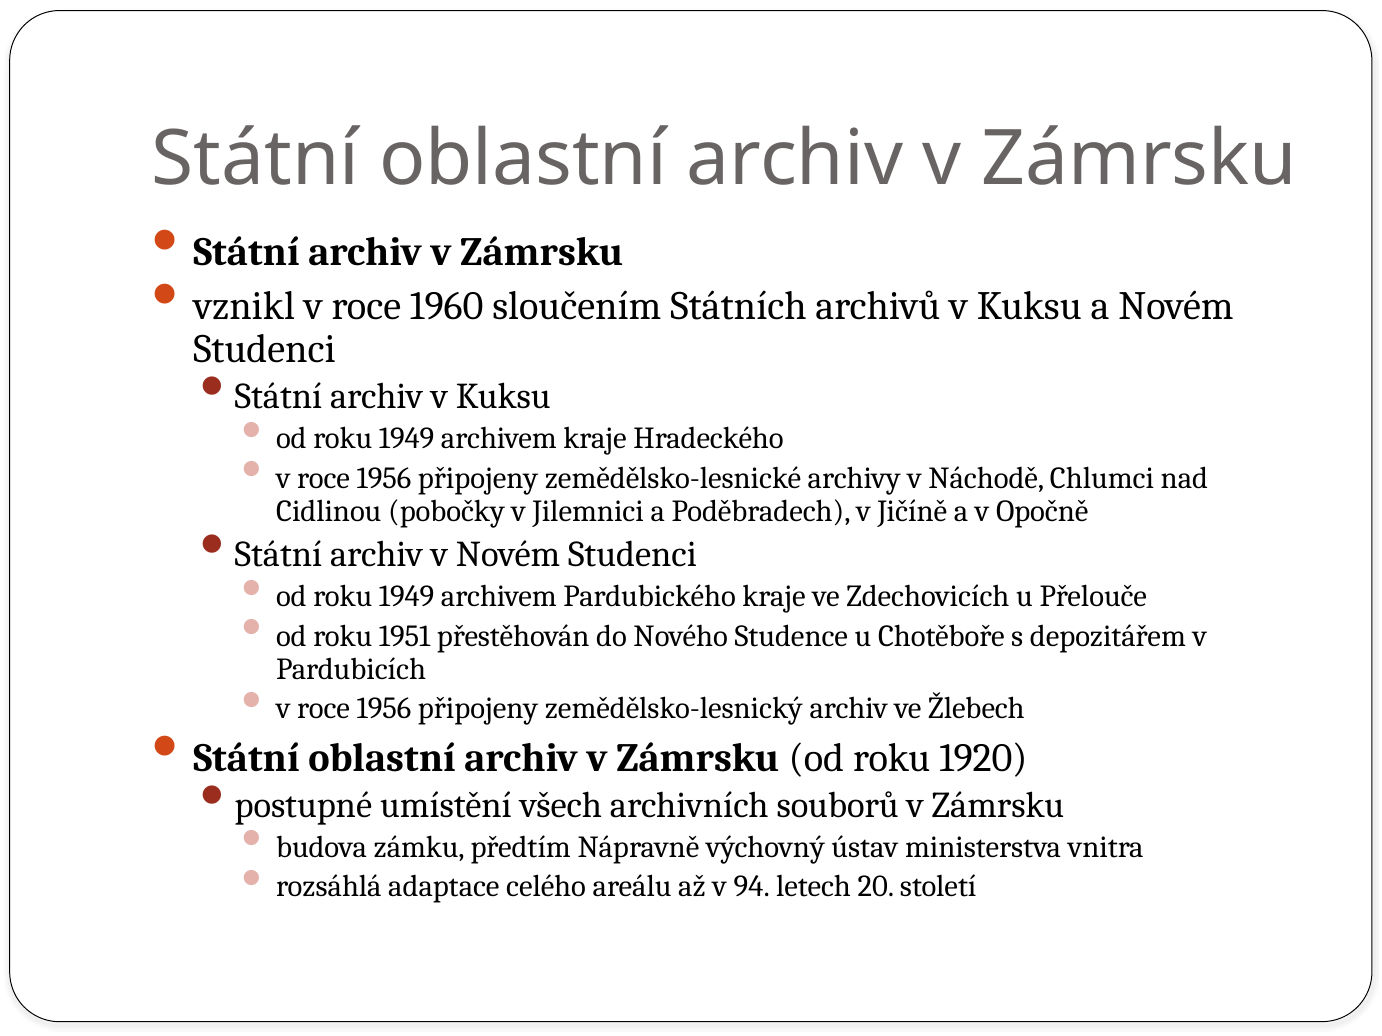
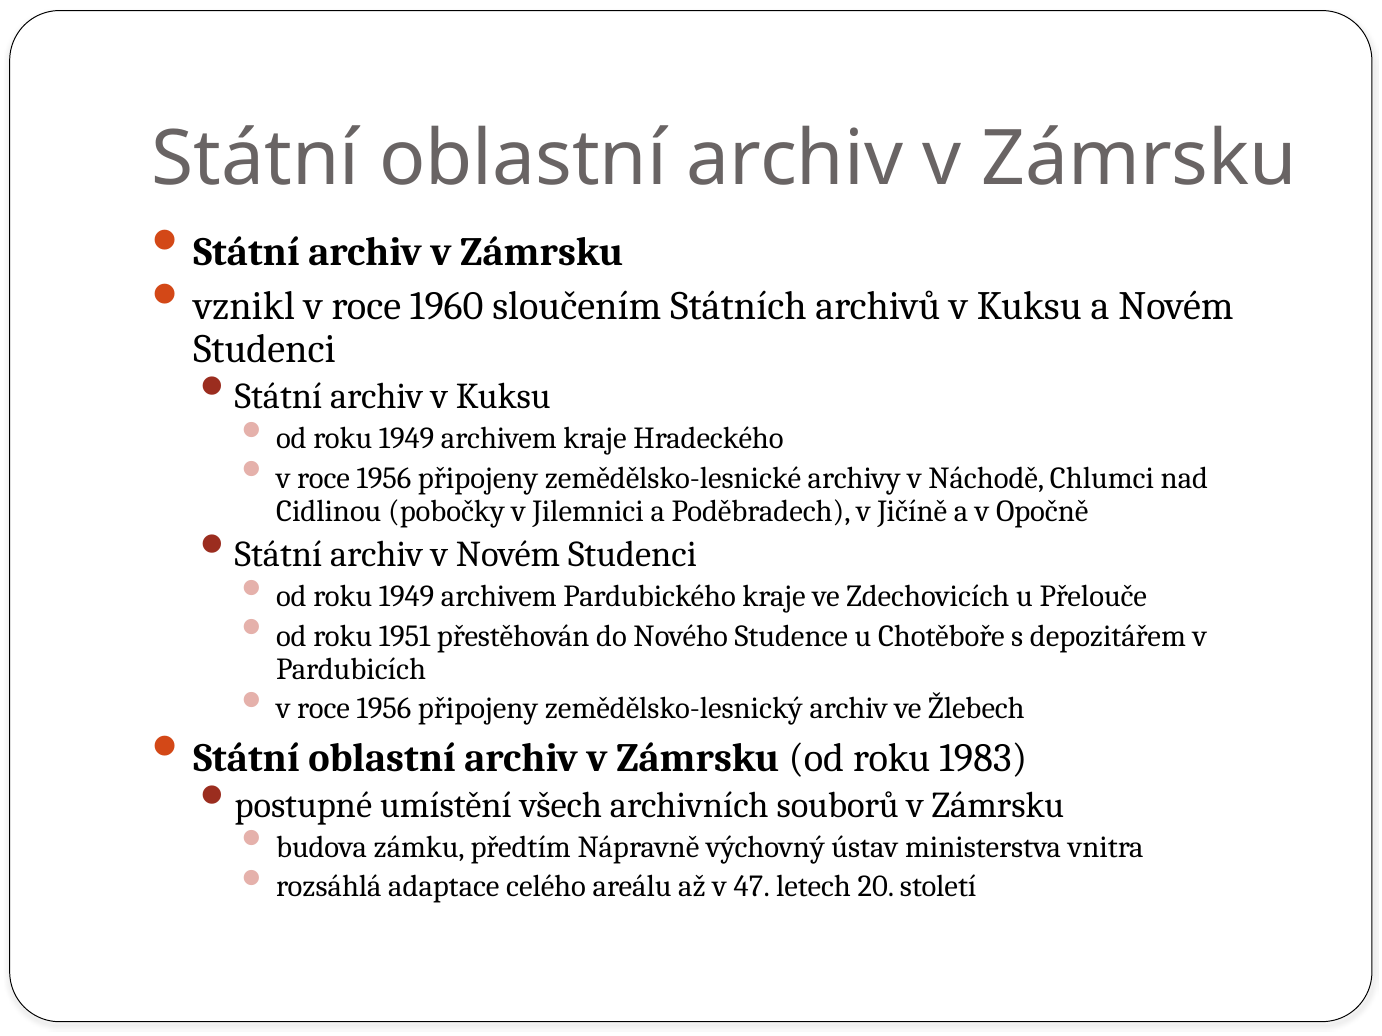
1920: 1920 -> 1983
94: 94 -> 47
